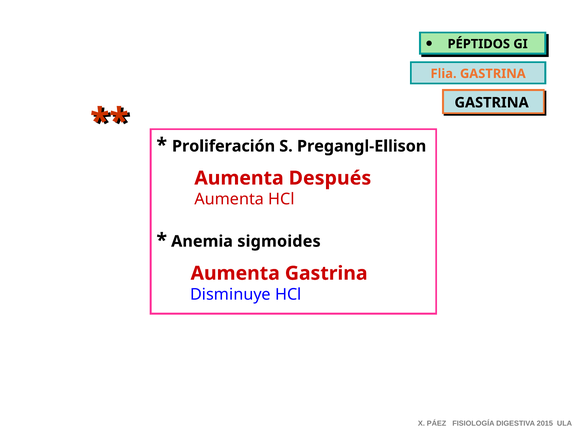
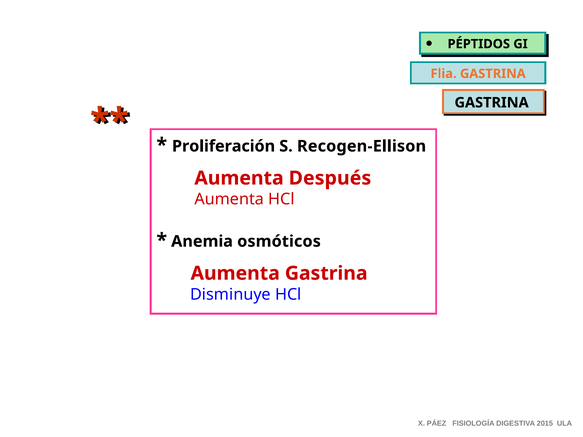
Pregangl-Ellison: Pregangl-Ellison -> Recogen-Ellison
sigmoides: sigmoides -> osmóticos
